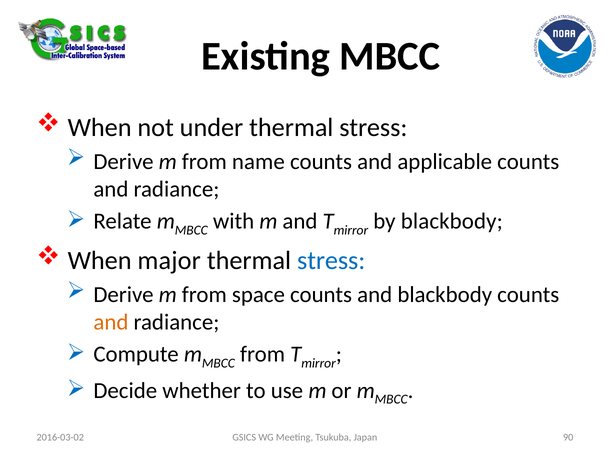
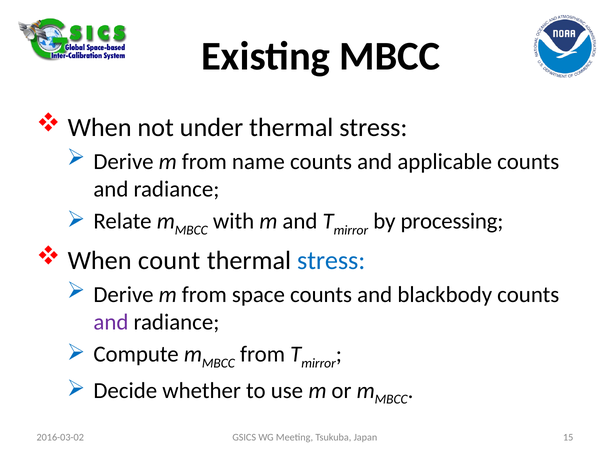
by blackbody: blackbody -> processing
major: major -> count
and at (111, 322) colour: orange -> purple
90: 90 -> 15
